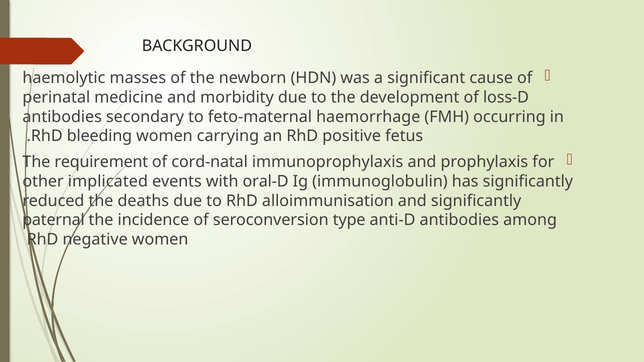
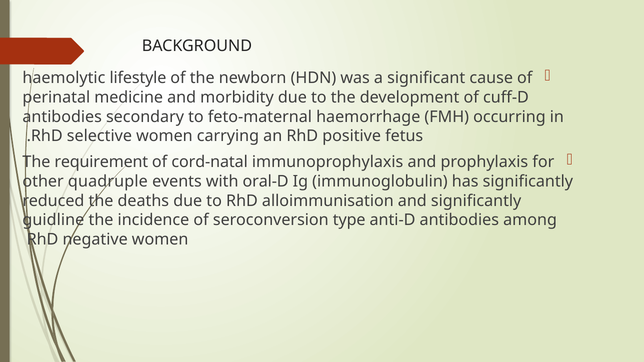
masses: masses -> lifestyle
loss-D: loss-D -> cuff-D
bleeding: bleeding -> selective
implicated: implicated -> quadruple
paternal: paternal -> guidline
